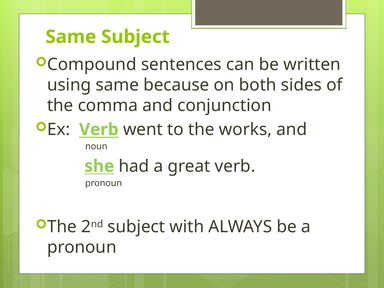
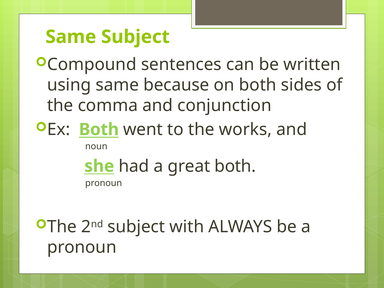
Ex Verb: Verb -> Both
great verb: verb -> both
